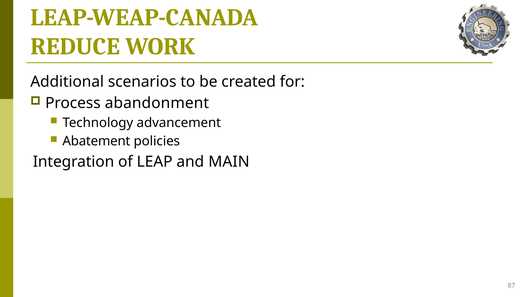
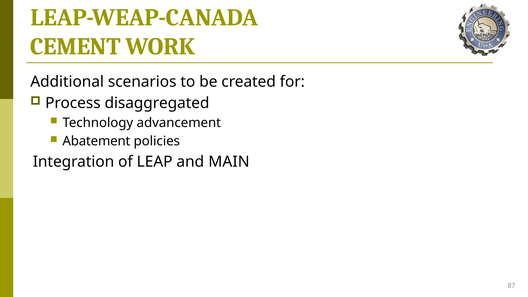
REDUCE: REDUCE -> CEMENT
abandonment: abandonment -> disaggregated
